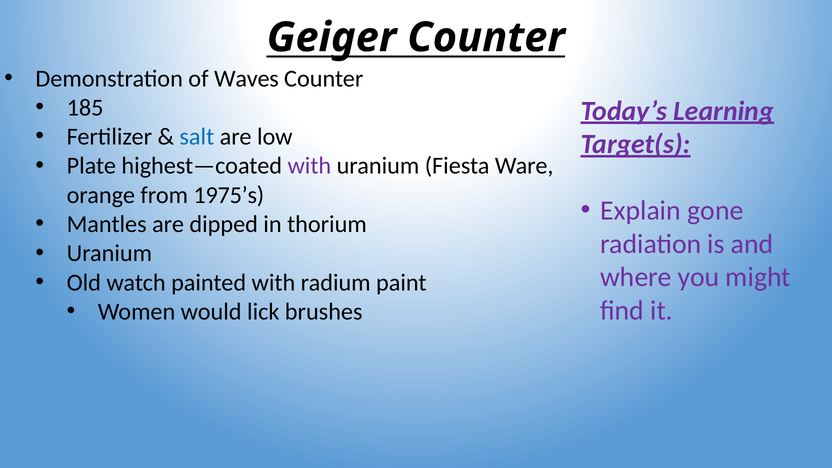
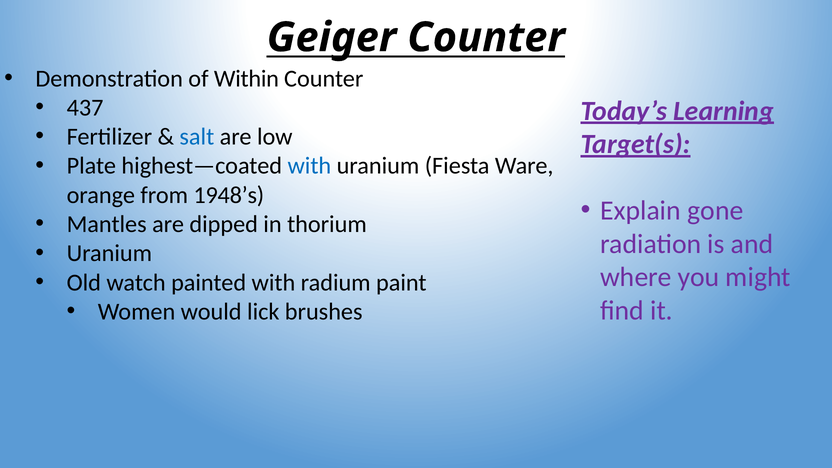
Waves: Waves -> Within
185: 185 -> 437
with at (309, 166) colour: purple -> blue
1975’s: 1975’s -> 1948’s
